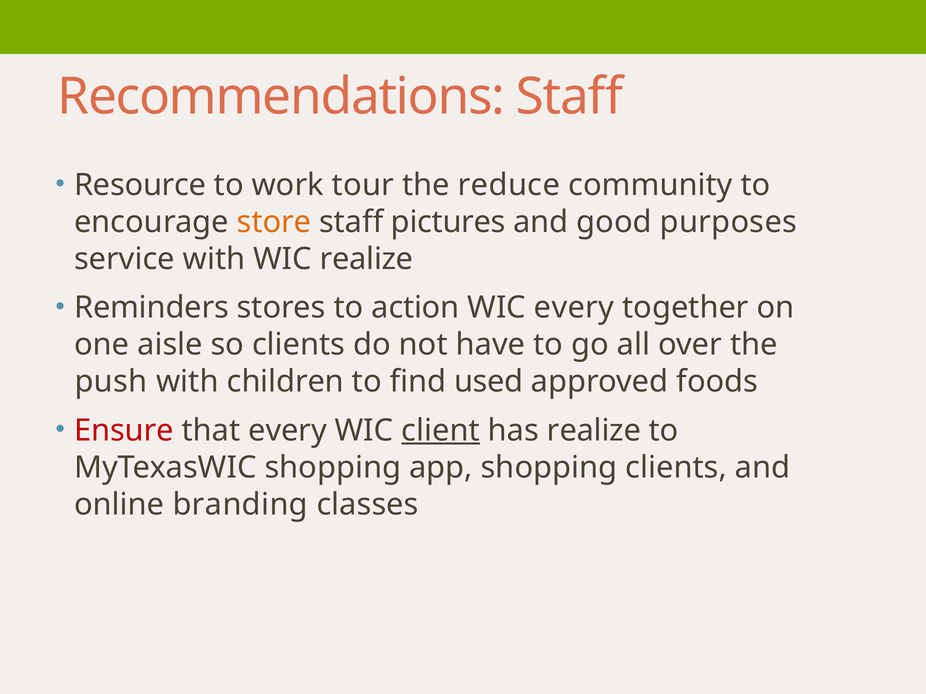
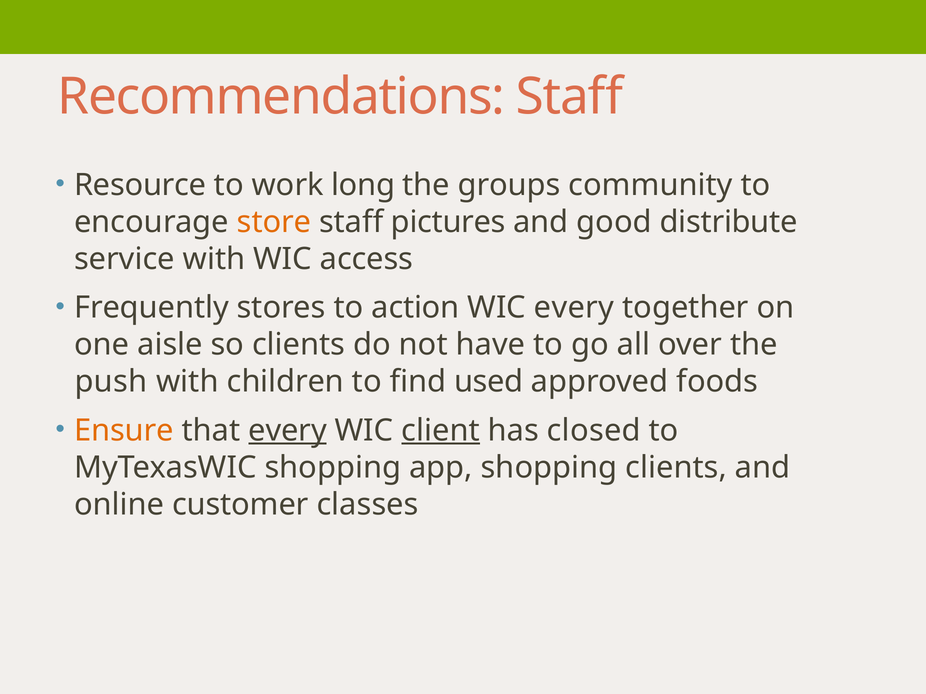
tour: tour -> long
reduce: reduce -> groups
purposes: purposes -> distribute
WIC realize: realize -> access
Reminders: Reminders -> Frequently
Ensure colour: red -> orange
every at (288, 431) underline: none -> present
has realize: realize -> closed
branding: branding -> customer
